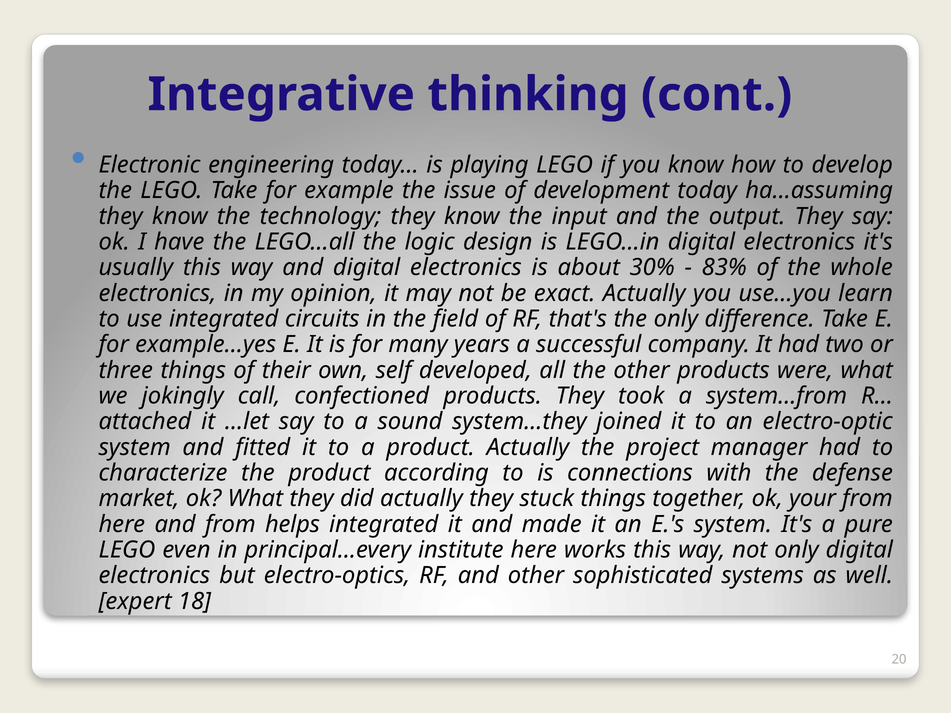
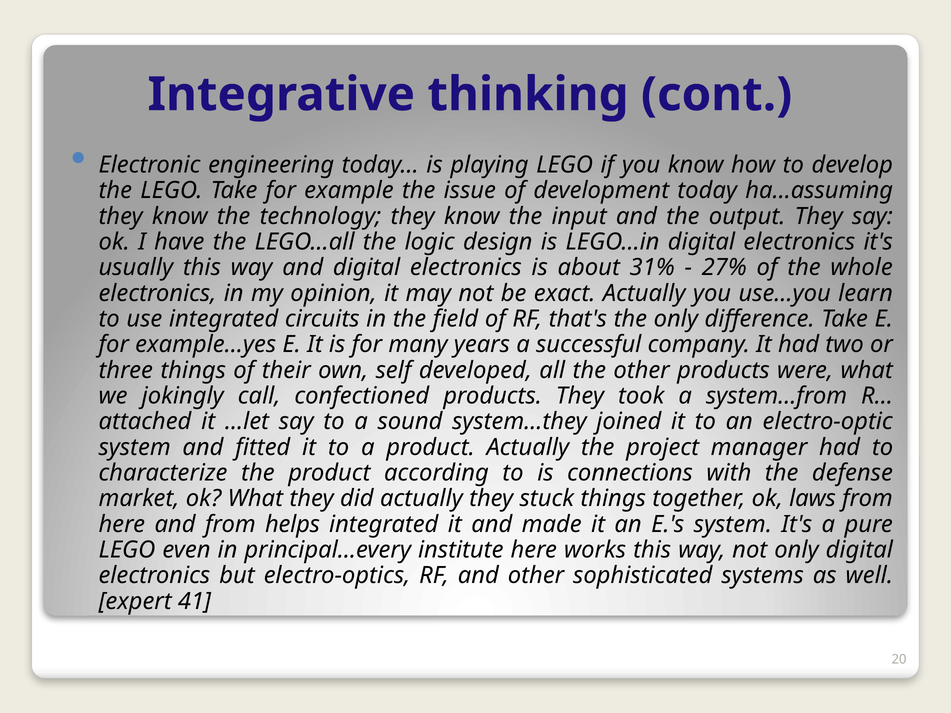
30%: 30% -> 31%
83%: 83% -> 27%
your: your -> laws
18: 18 -> 41
